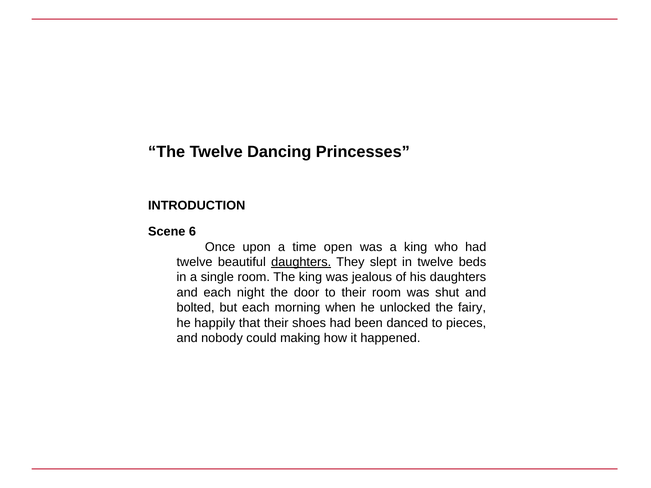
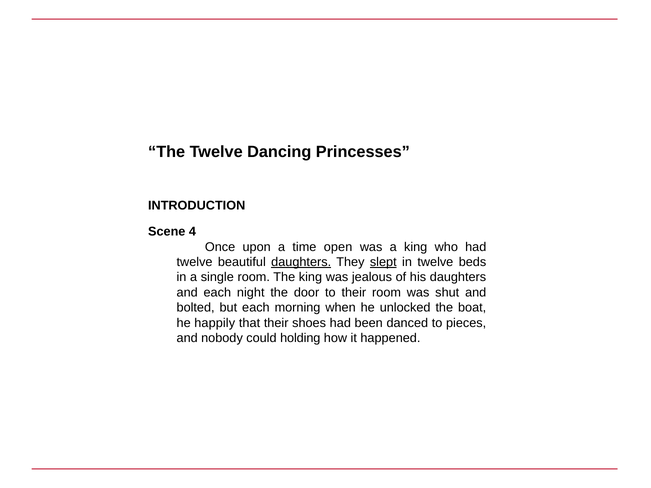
6: 6 -> 4
slept underline: none -> present
fairy: fairy -> boat
making: making -> holding
